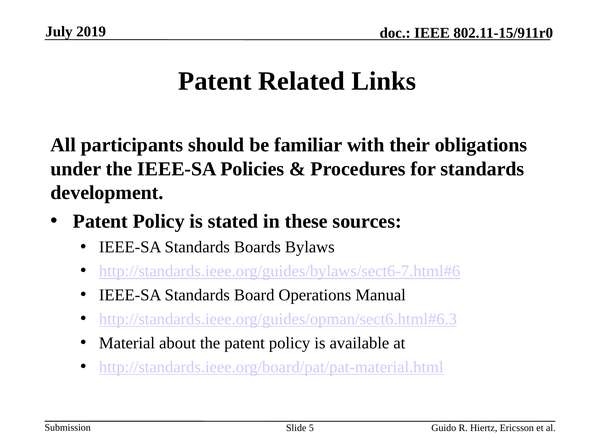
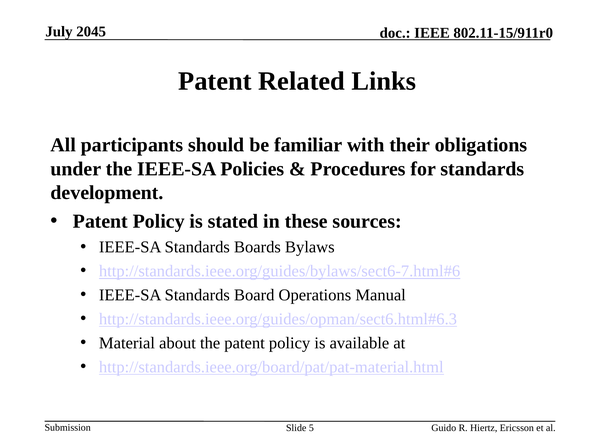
2019: 2019 -> 2045
